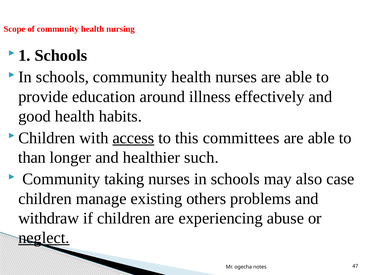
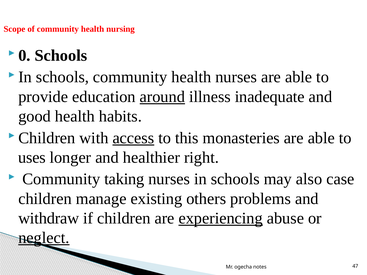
1: 1 -> 0
around underline: none -> present
effectively: effectively -> inadequate
committees: committees -> monasteries
than: than -> uses
such: such -> right
experiencing underline: none -> present
